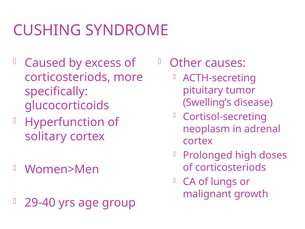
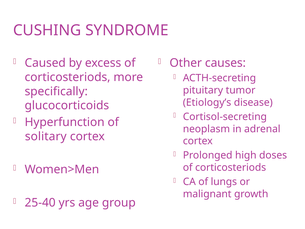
Swelling’s: Swelling’s -> Etiology’s
29-40: 29-40 -> 25-40
